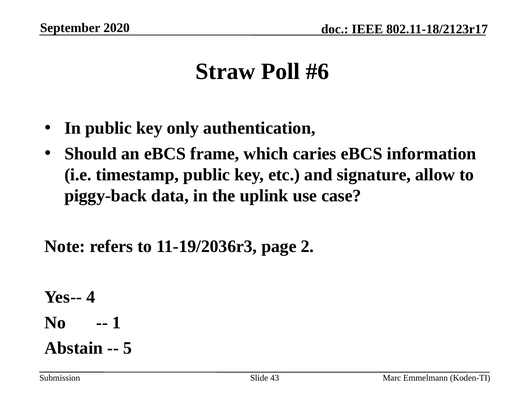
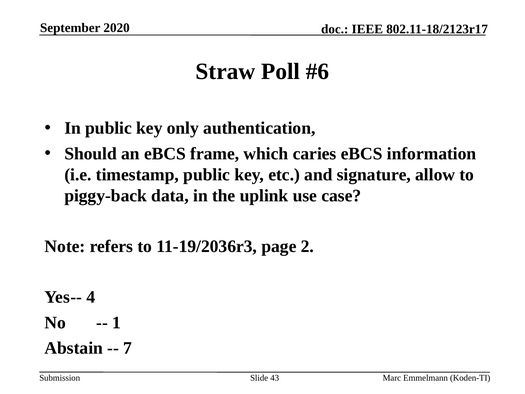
5: 5 -> 7
